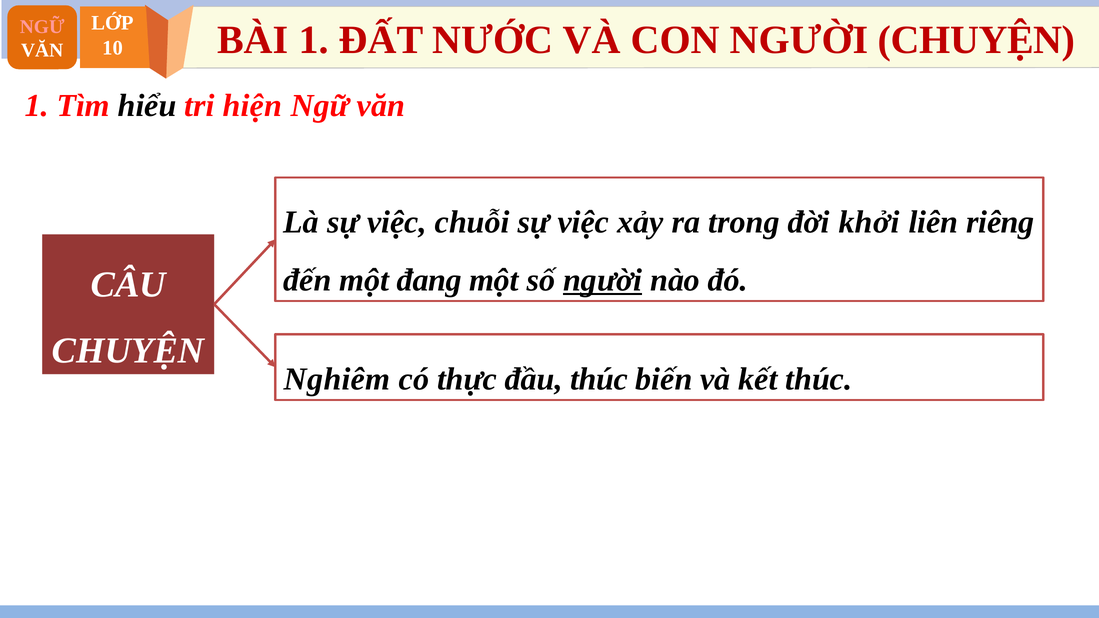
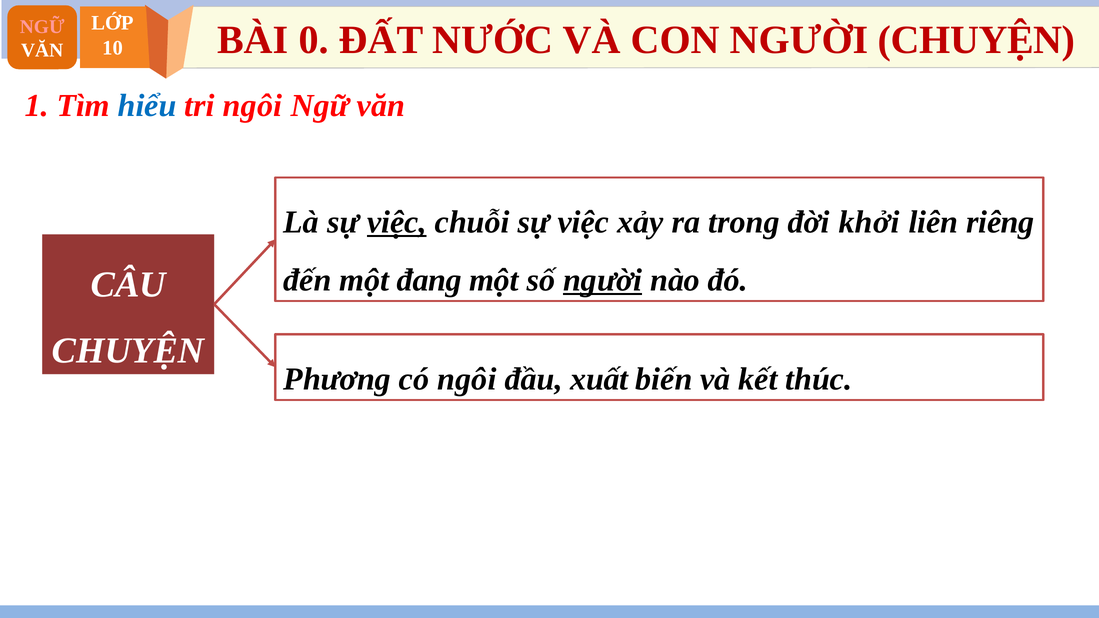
BÀI 1: 1 -> 0
hiểu colour: black -> blue
tri hiện: hiện -> ngôi
việc at (397, 222) underline: none -> present
Nghiêm: Nghiêm -> Phương
có thực: thực -> ngôi
đầu thúc: thúc -> xuất
